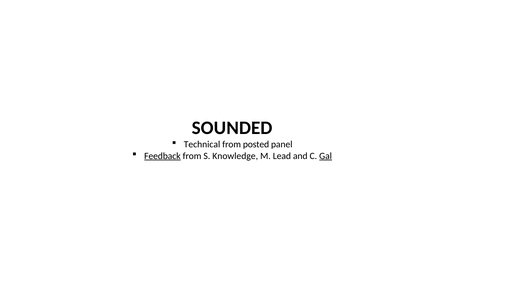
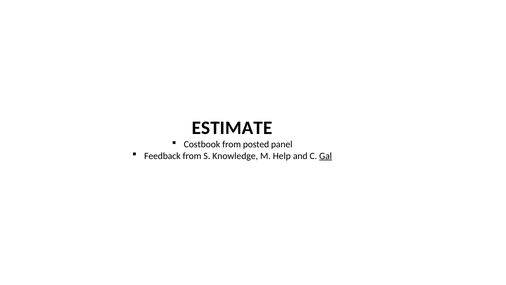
SOUNDED: SOUNDED -> ESTIMATE
Technical: Technical -> Costbook
Feedback underline: present -> none
Lead: Lead -> Help
